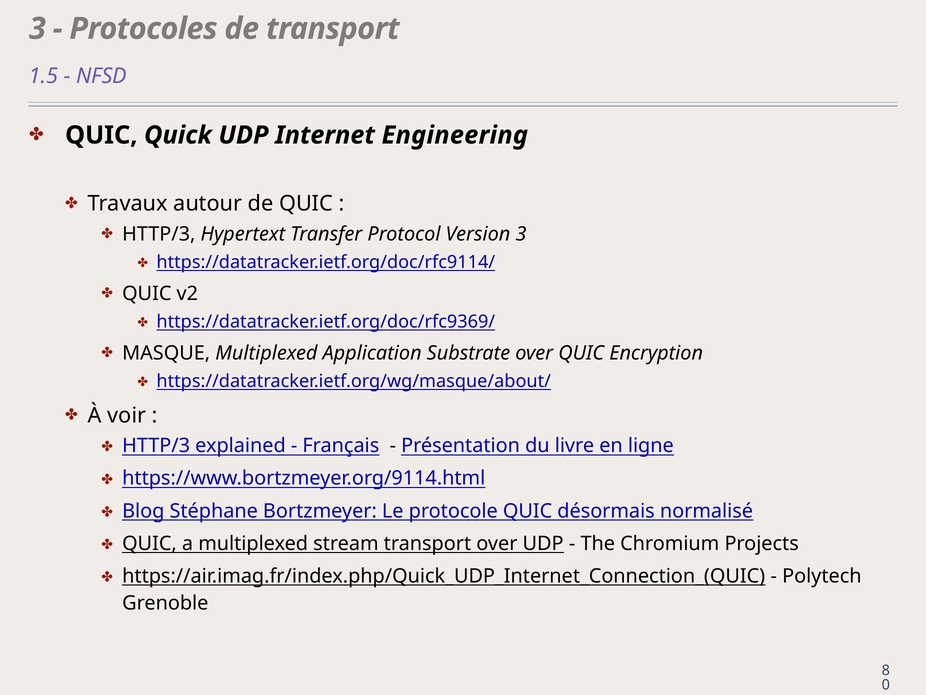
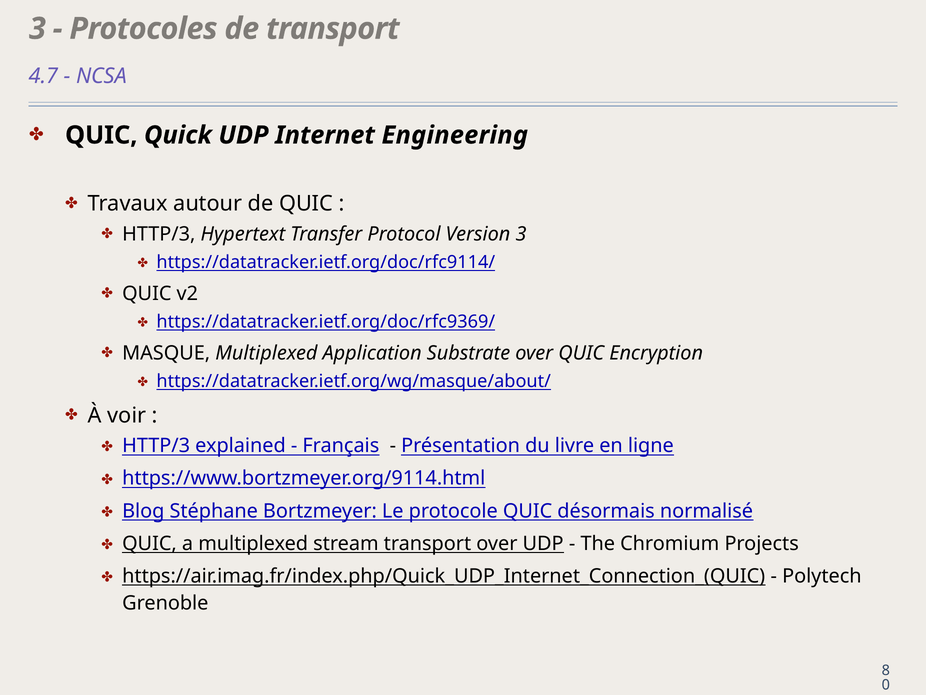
1.5: 1.5 -> 4.7
NFSD: NFSD -> NCSA
